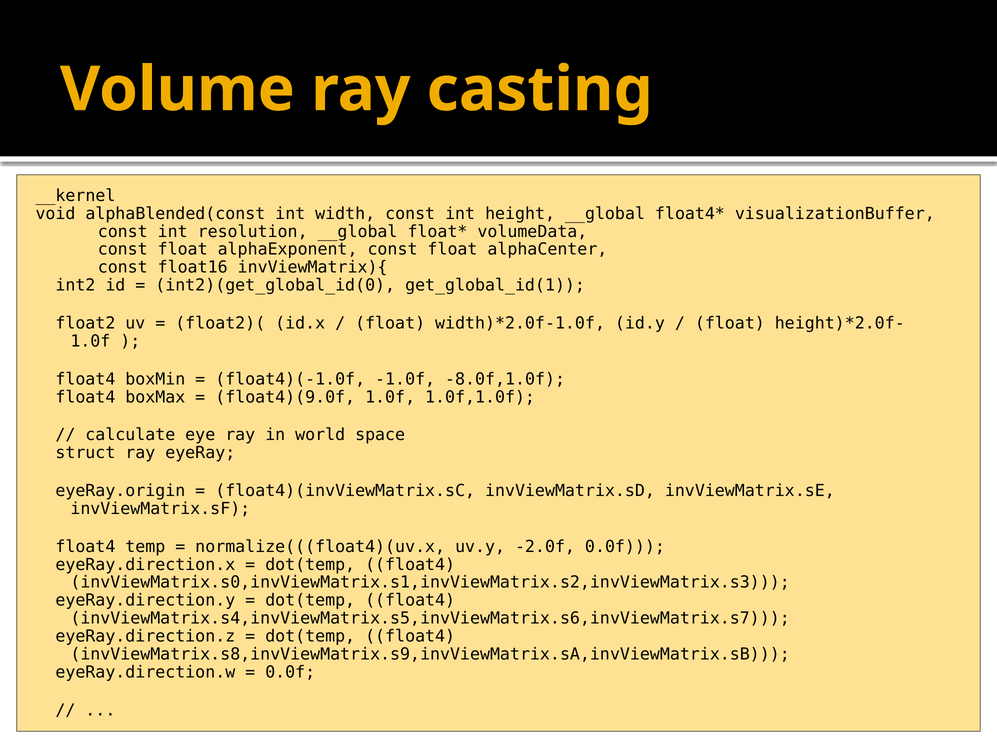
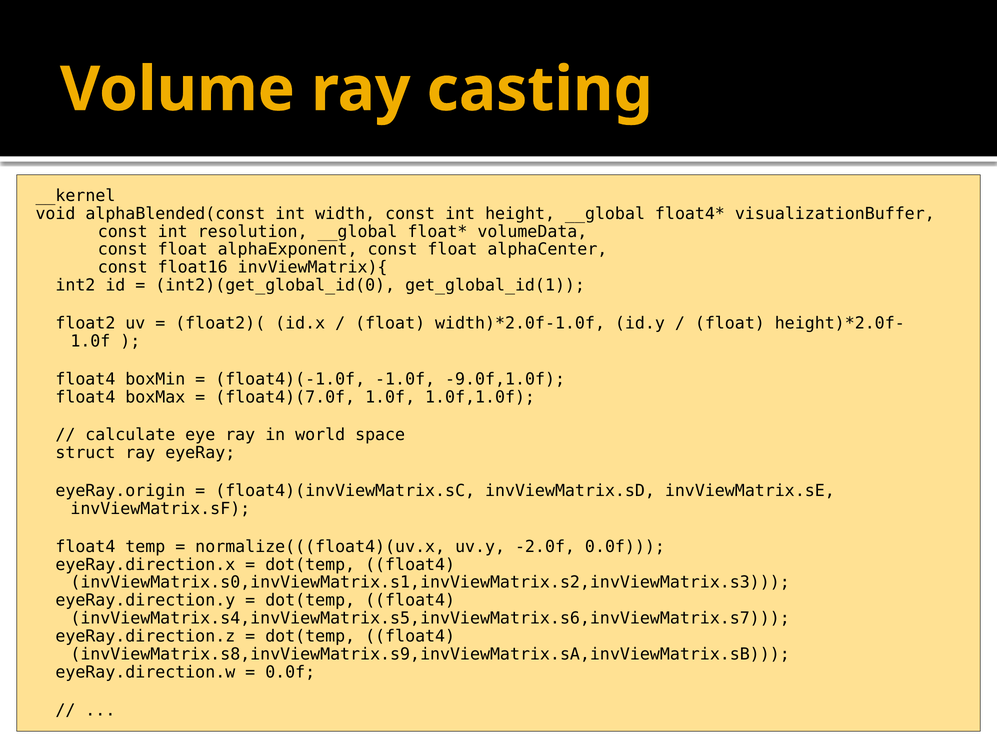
-8.0f,1.0f: -8.0f,1.0f -> -9.0f,1.0f
float4)(9.0f: float4)(9.0f -> float4)(7.0f
